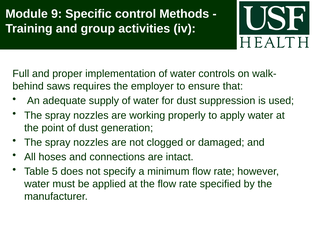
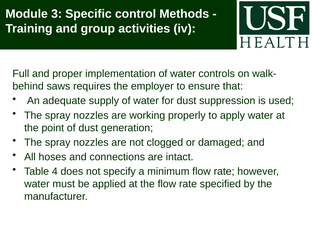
9: 9 -> 3
5: 5 -> 4
